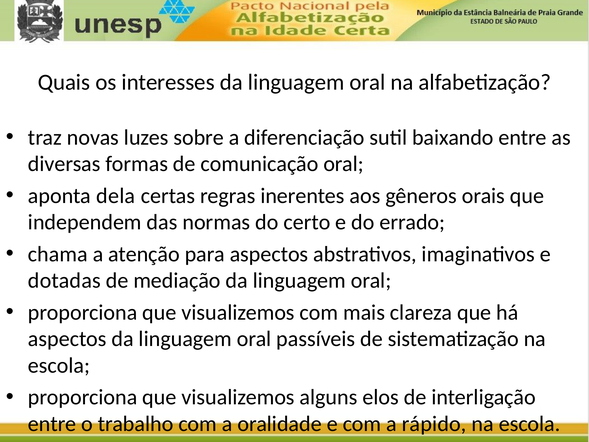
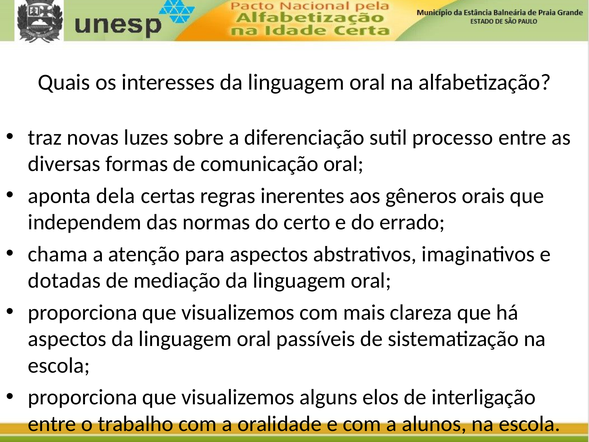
baixando: baixando -> processo
rápido: rápido -> alunos
